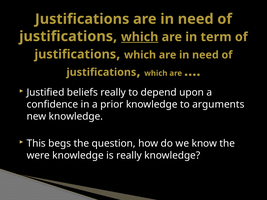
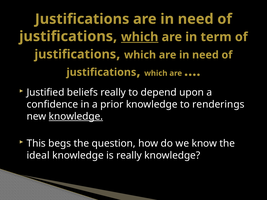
arguments: arguments -> renderings
knowledge at (76, 117) underline: none -> present
were: were -> ideal
